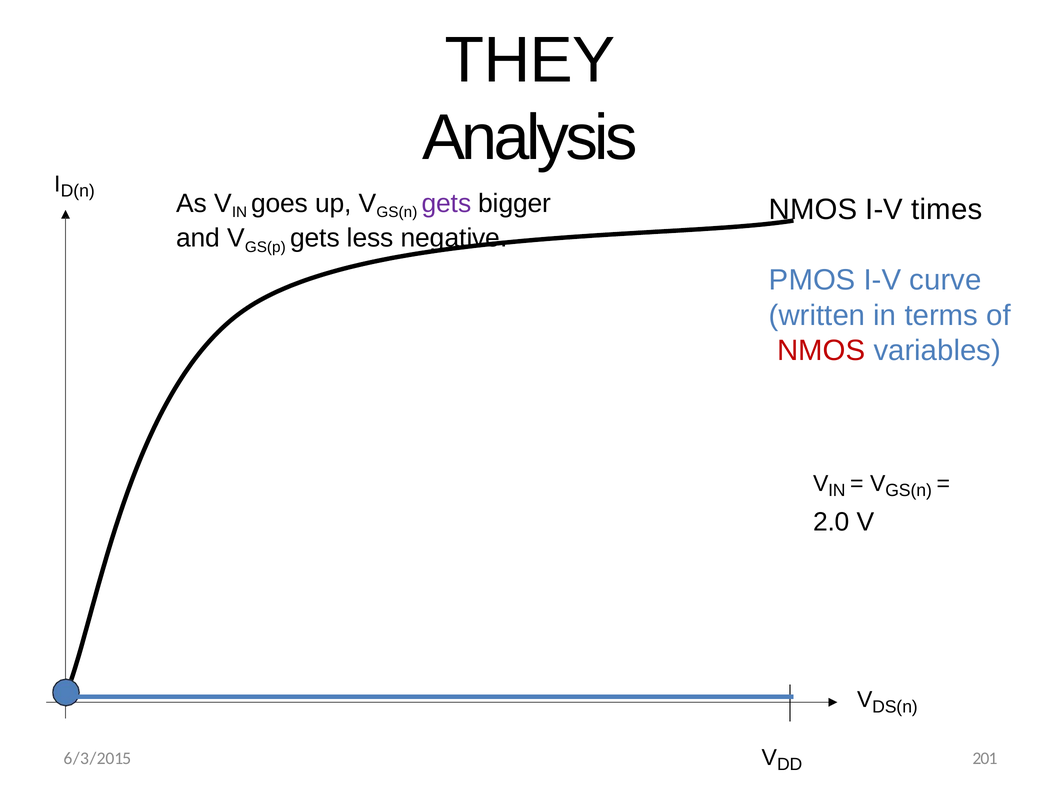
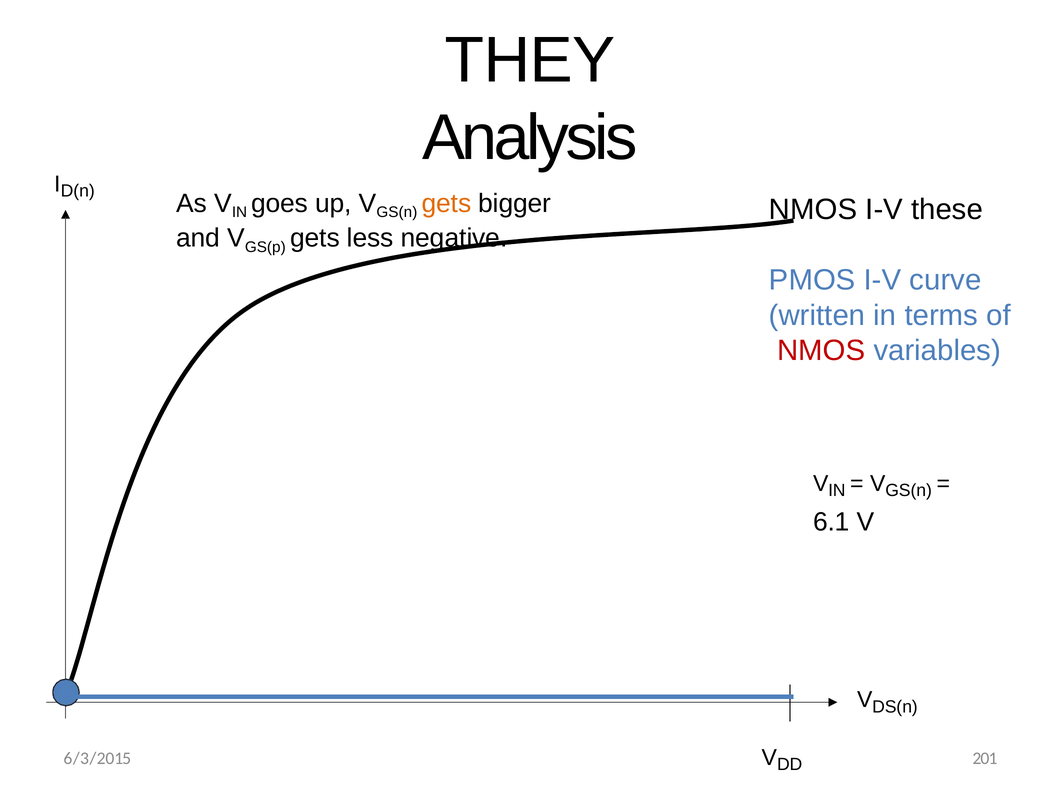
gets at (446, 203) colour: purple -> orange
times: times -> these
2.0: 2.0 -> 6.1
